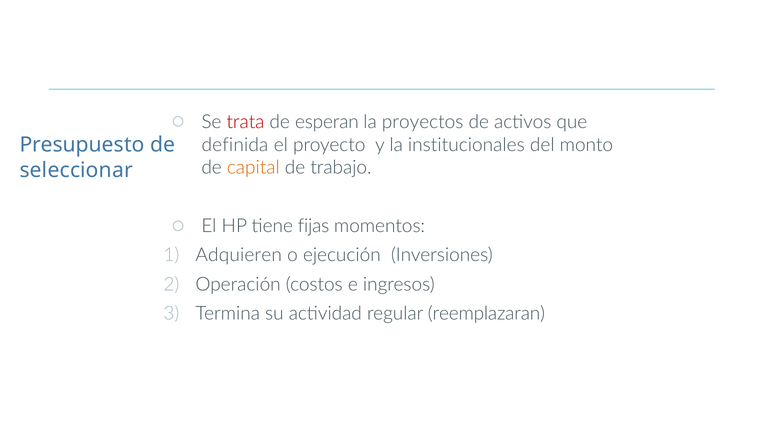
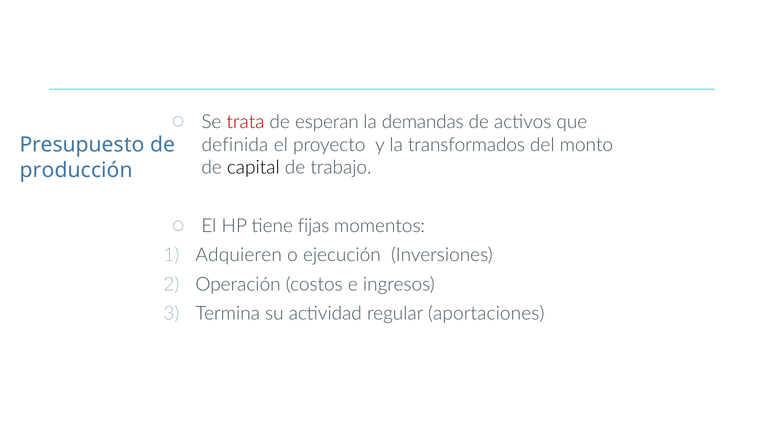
proyectos: proyectos -> demandas
institucionales: institucionales -> transformados
capital colour: orange -> black
seleccionar: seleccionar -> producción
reemplazaran: reemplazaran -> aportaciones
